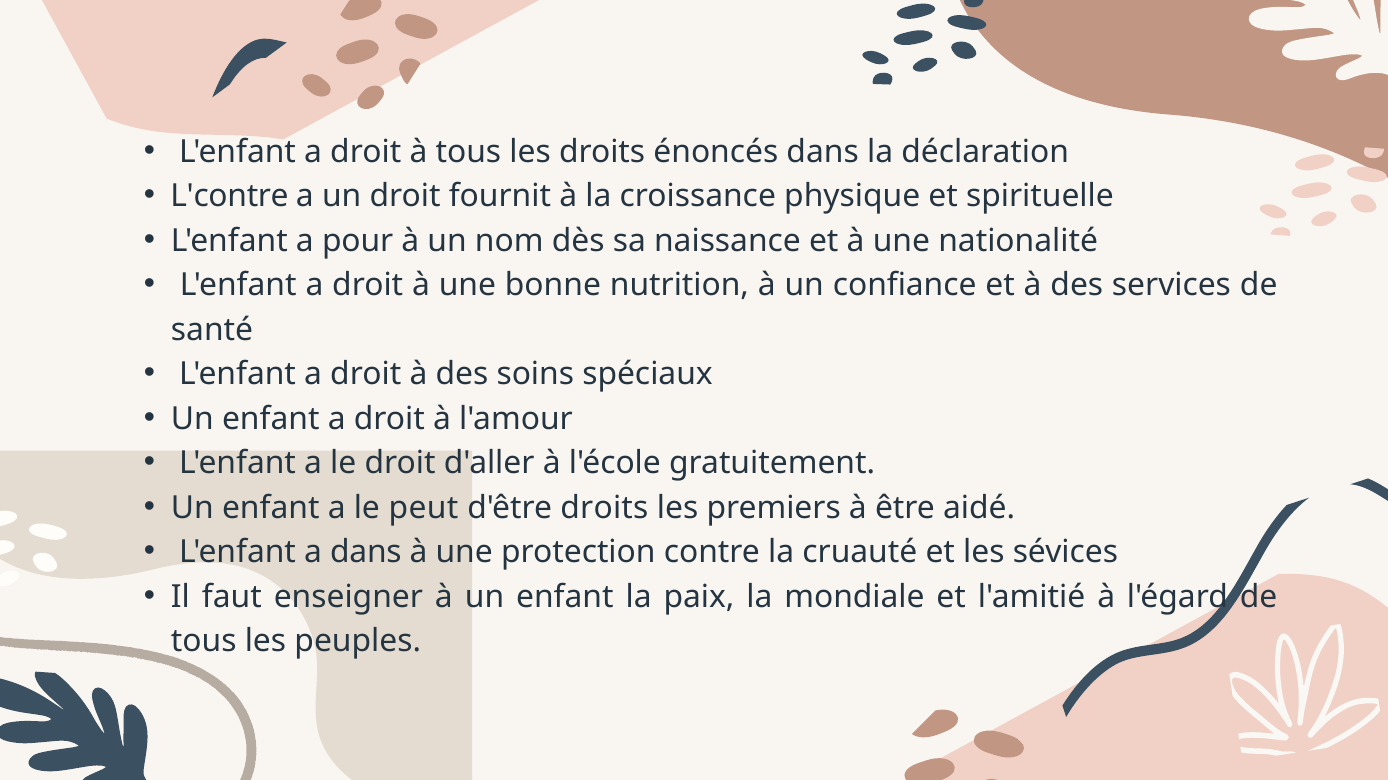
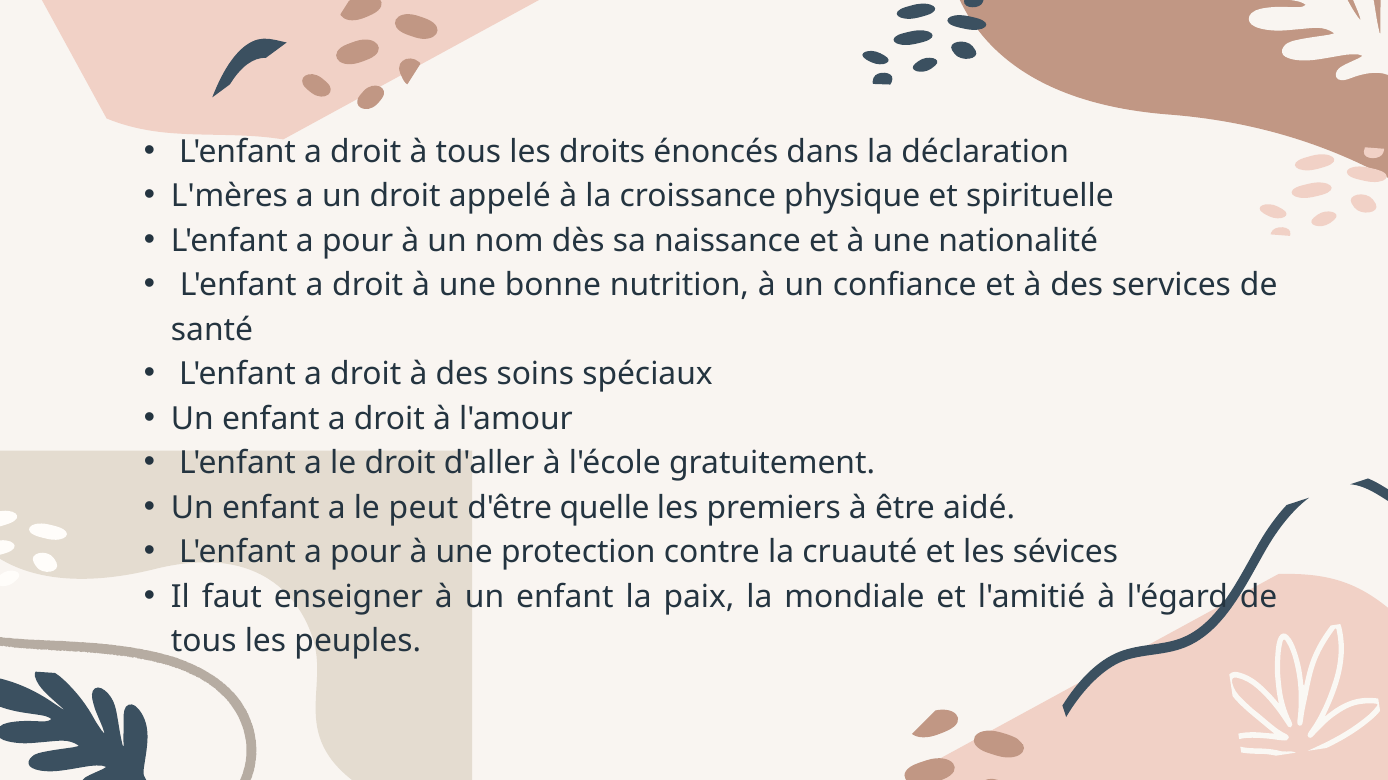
L'contre: L'contre -> L'mères
fournit: fournit -> appelé
d'être droits: droits -> quelle
dans at (366, 553): dans -> pour
